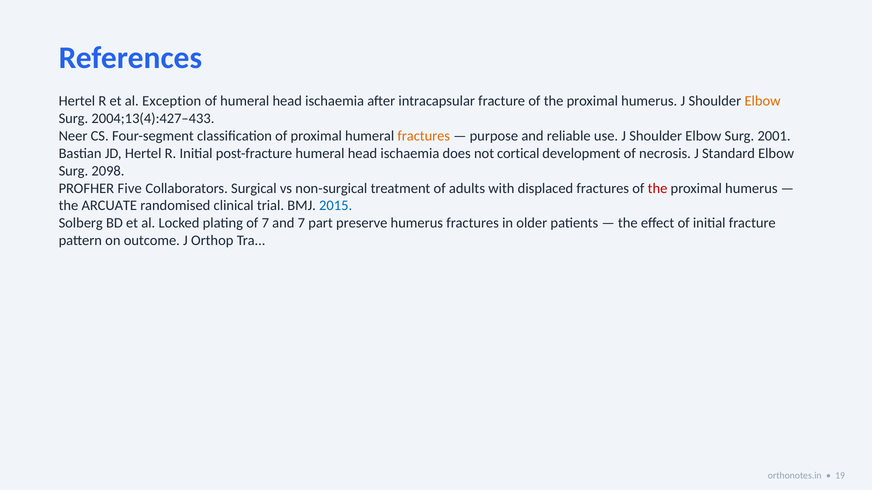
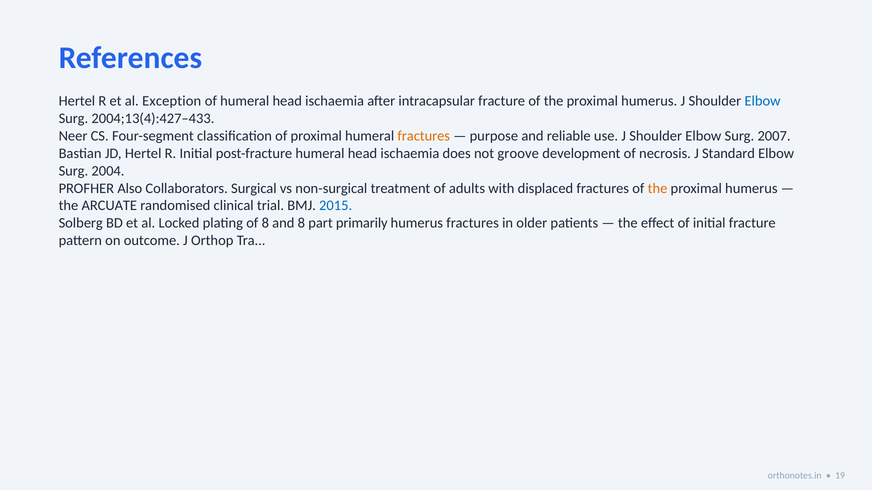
Elbow at (763, 101) colour: orange -> blue
2001: 2001 -> 2007
cortical: cortical -> groove
2098: 2098 -> 2004
Five: Five -> Also
the at (658, 188) colour: red -> orange
of 7: 7 -> 8
and 7: 7 -> 8
preserve: preserve -> primarily
